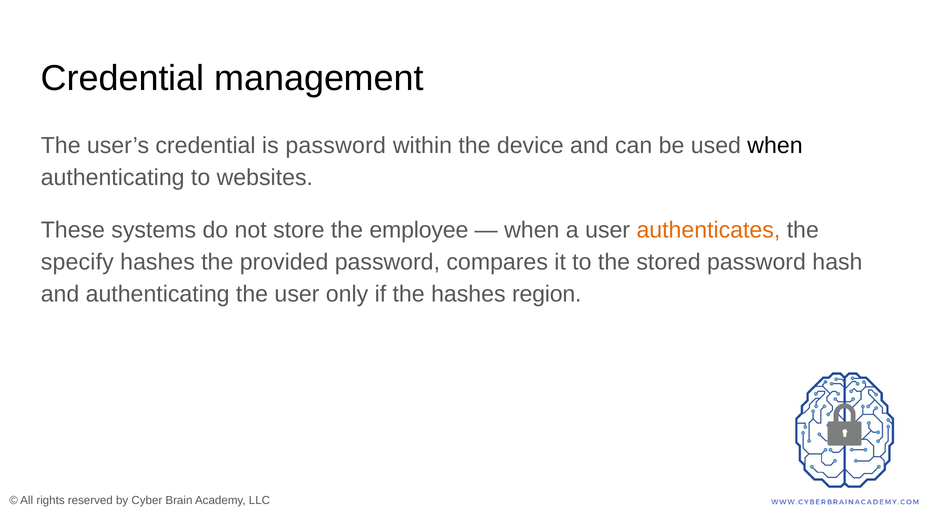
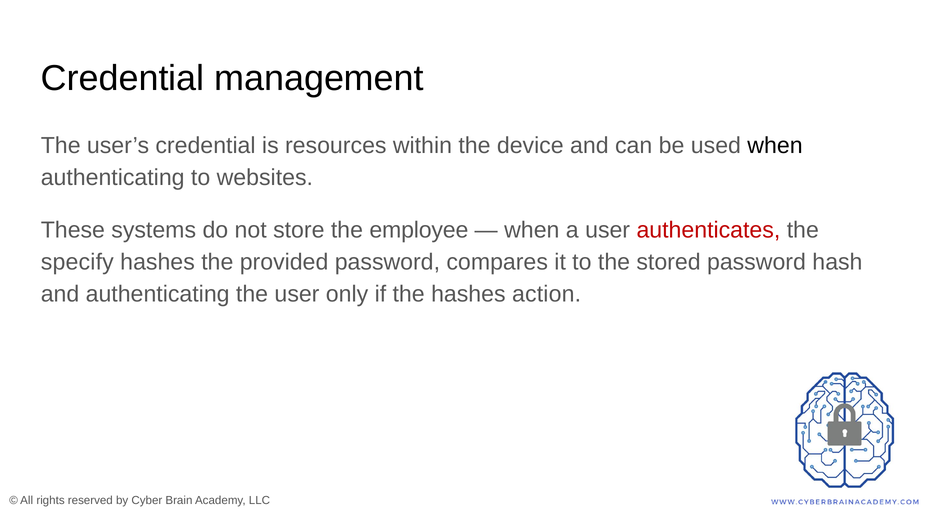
is password: password -> resources
authenticates colour: orange -> red
region: region -> action
